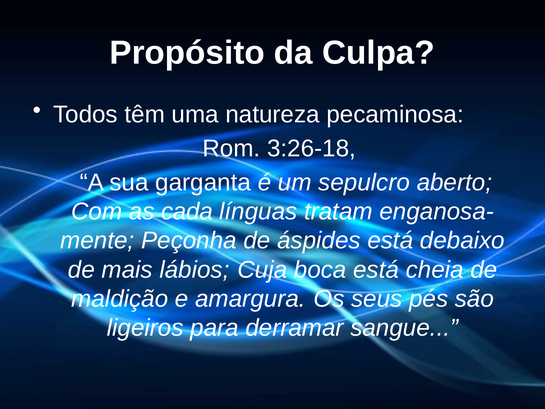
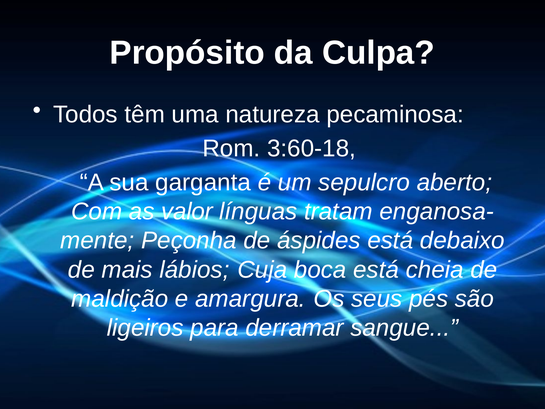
3:26-18: 3:26-18 -> 3:60-18
cada: cada -> valor
